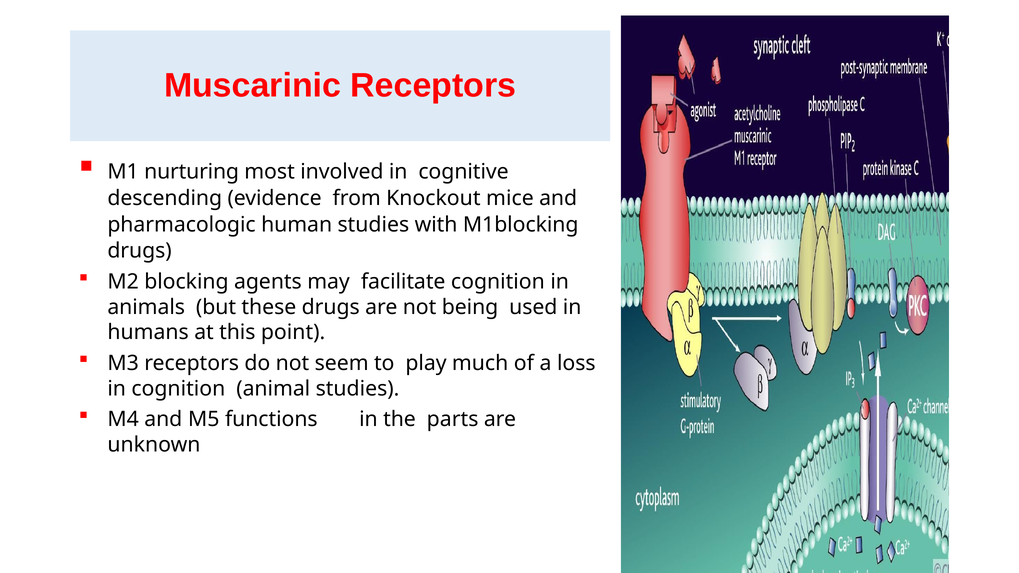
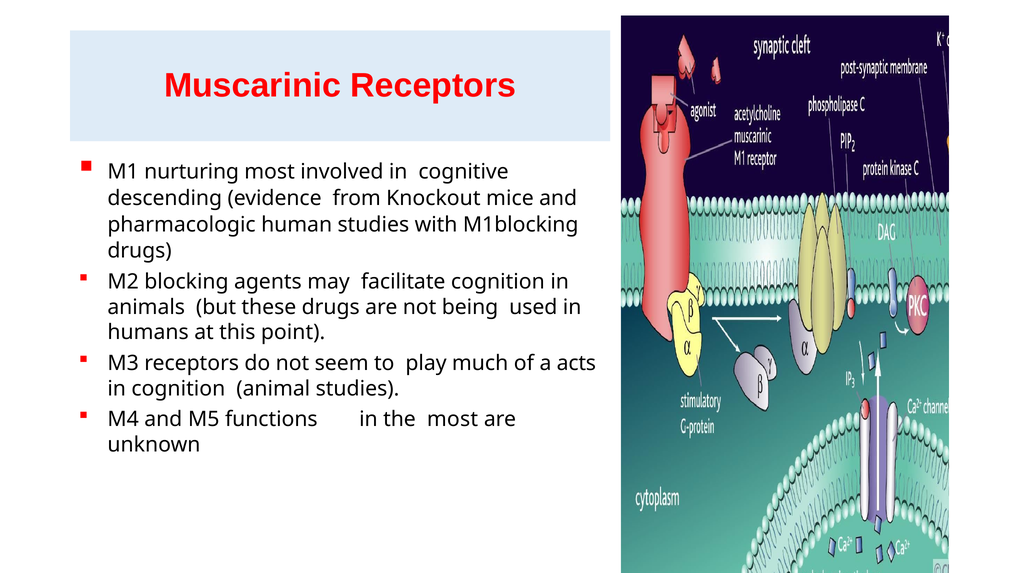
loss: loss -> acts
the parts: parts -> most
